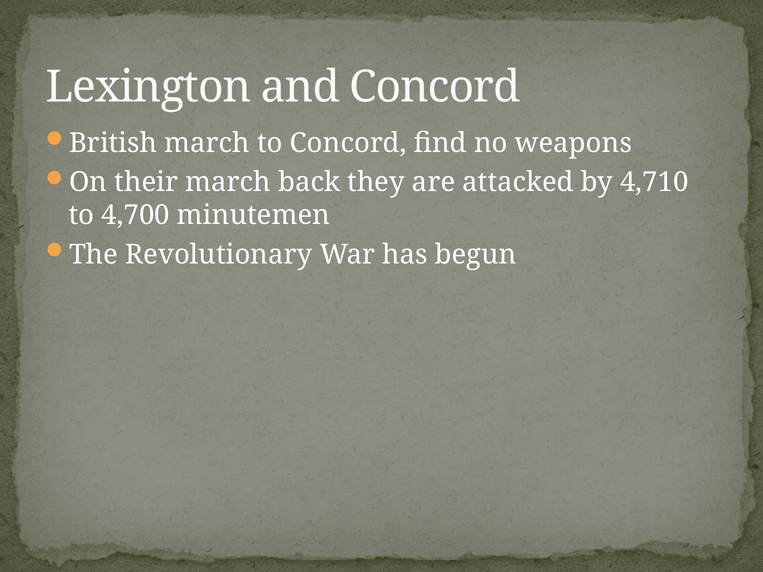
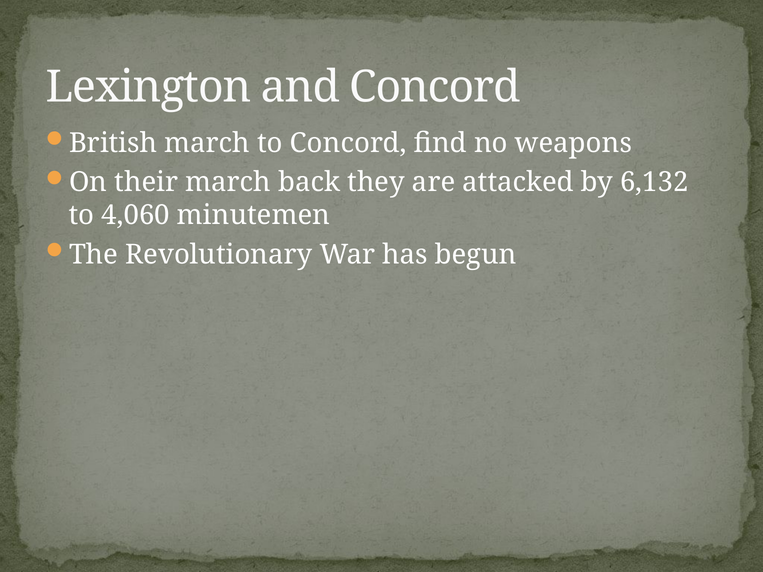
4,710: 4,710 -> 6,132
4,700: 4,700 -> 4,060
